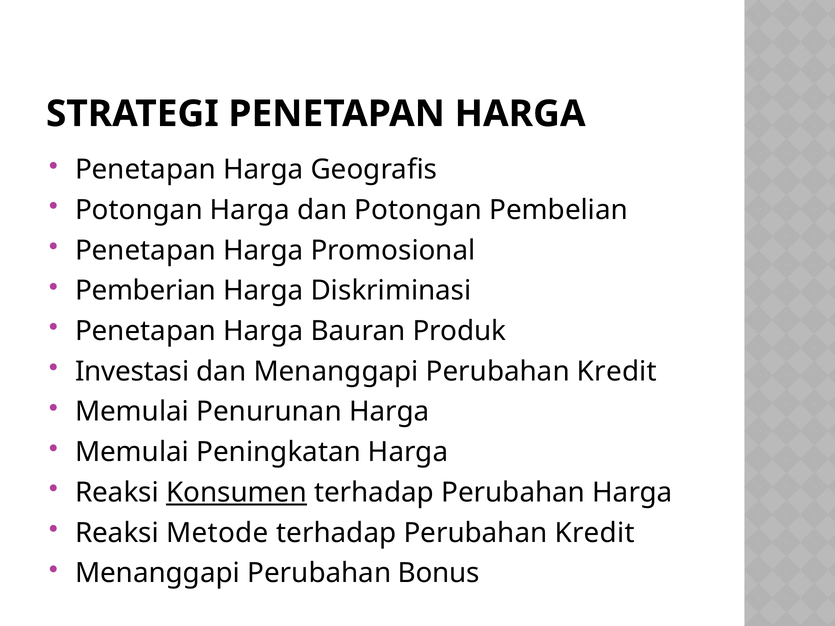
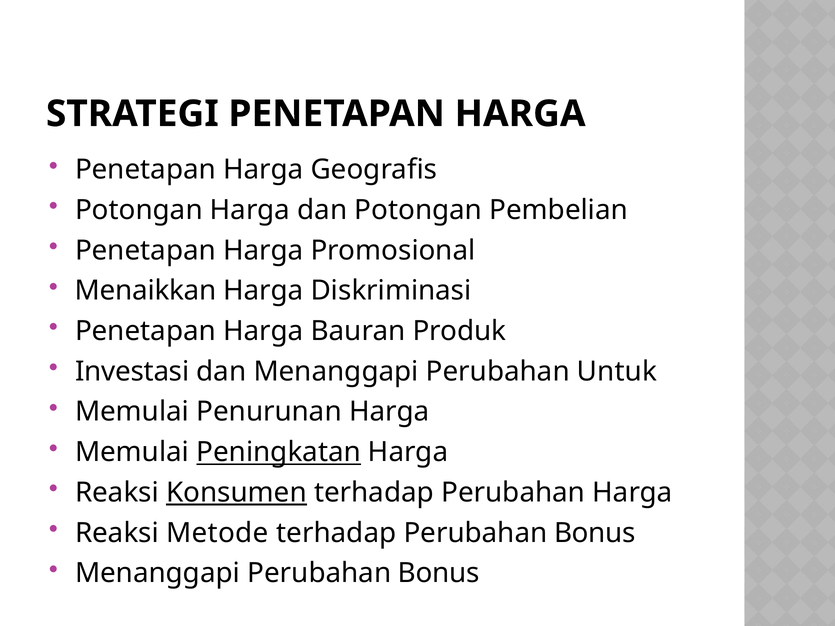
Pemberian: Pemberian -> Menaikkan
Menanggapi Perubahan Kredit: Kredit -> Untuk
Peningkatan underline: none -> present
terhadap Perubahan Kredit: Kredit -> Bonus
